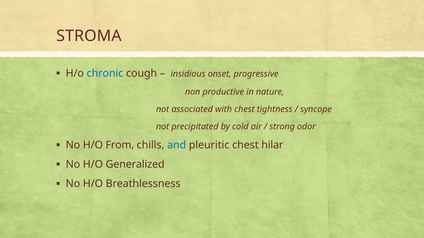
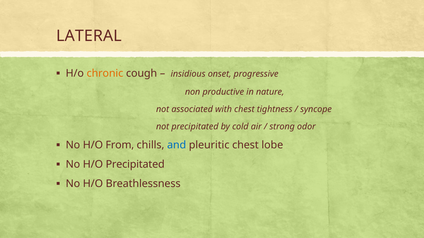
STROMA: STROMA -> LATERAL
chronic colour: blue -> orange
hilar: hilar -> lobe
H/O Generalized: Generalized -> Precipitated
